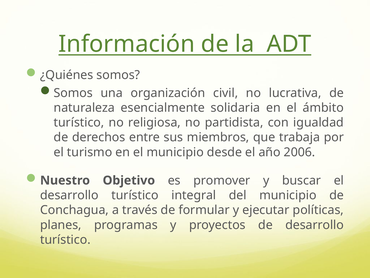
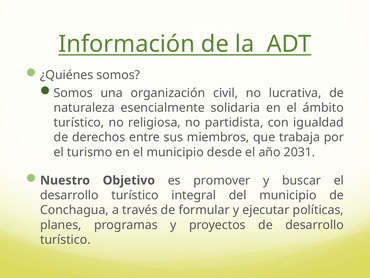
2006: 2006 -> 2031
